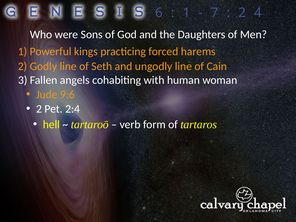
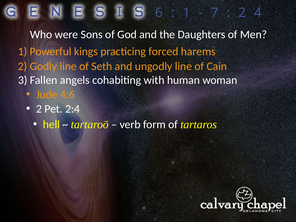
9:6: 9:6 -> 4:6
